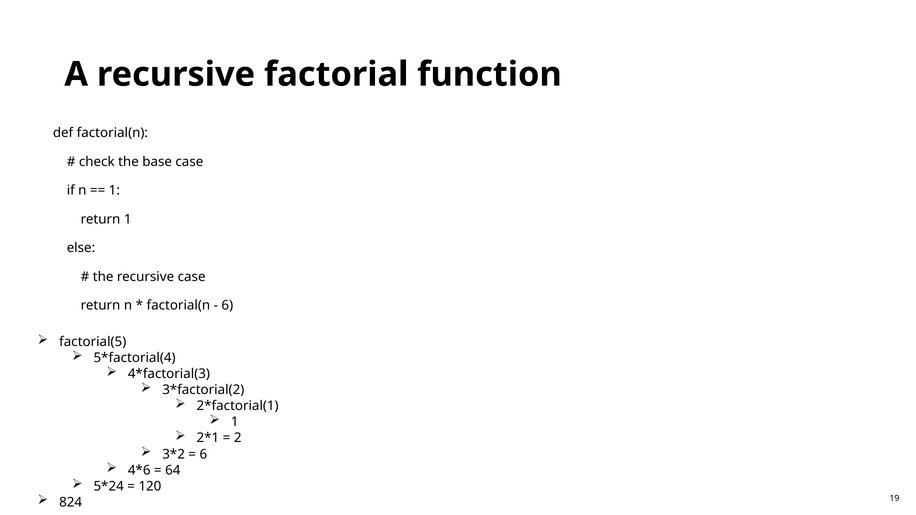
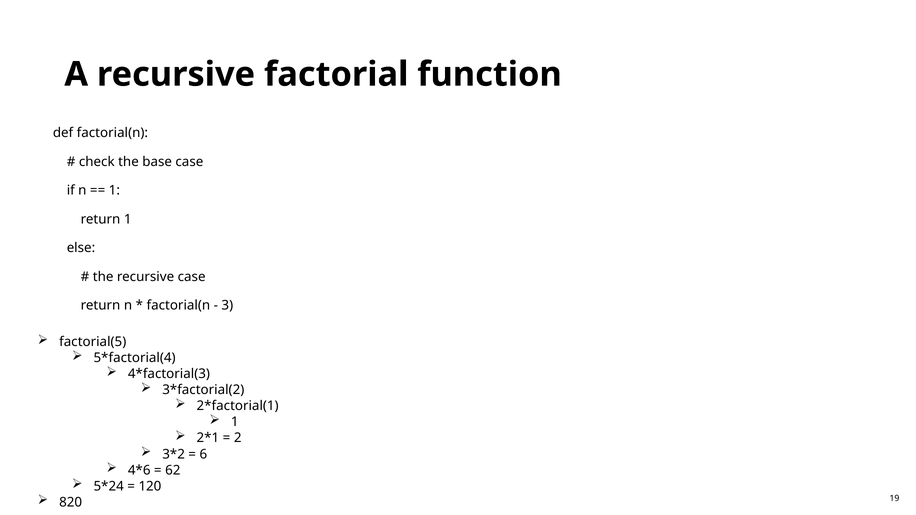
6 at (227, 306): 6 -> 3
64: 64 -> 62
824: 824 -> 820
